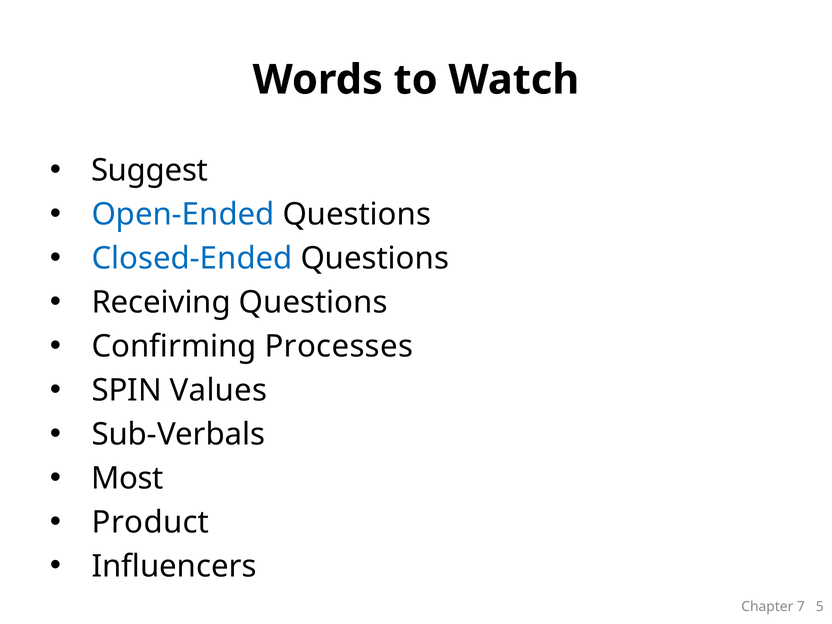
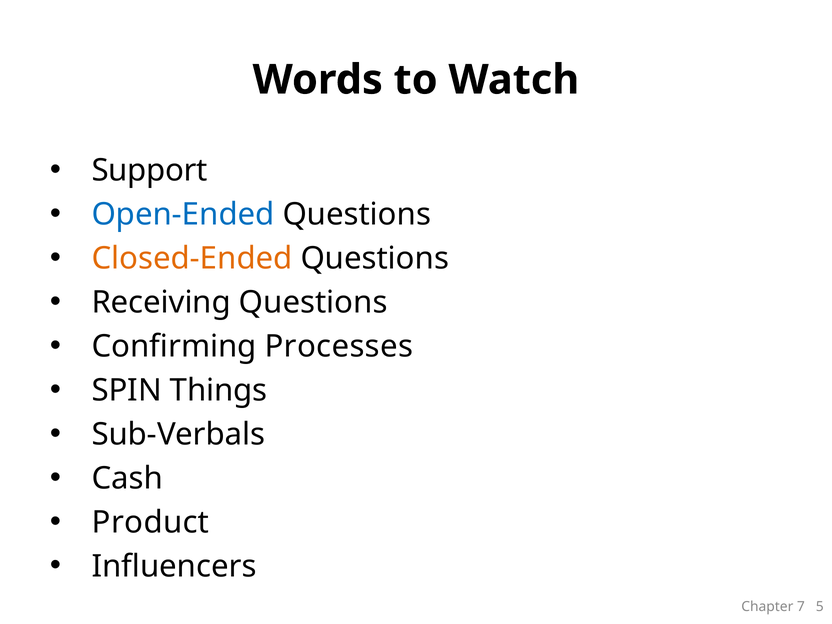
Suggest: Suggest -> Support
Closed-Ended colour: blue -> orange
Values: Values -> Things
Most: Most -> Cash
